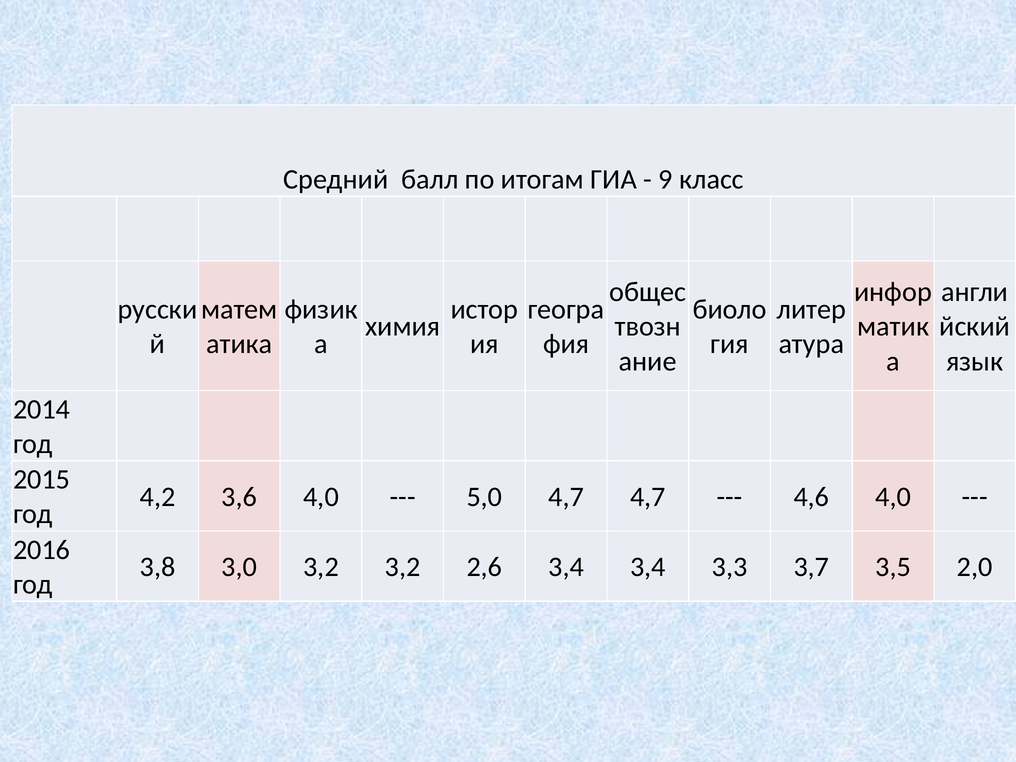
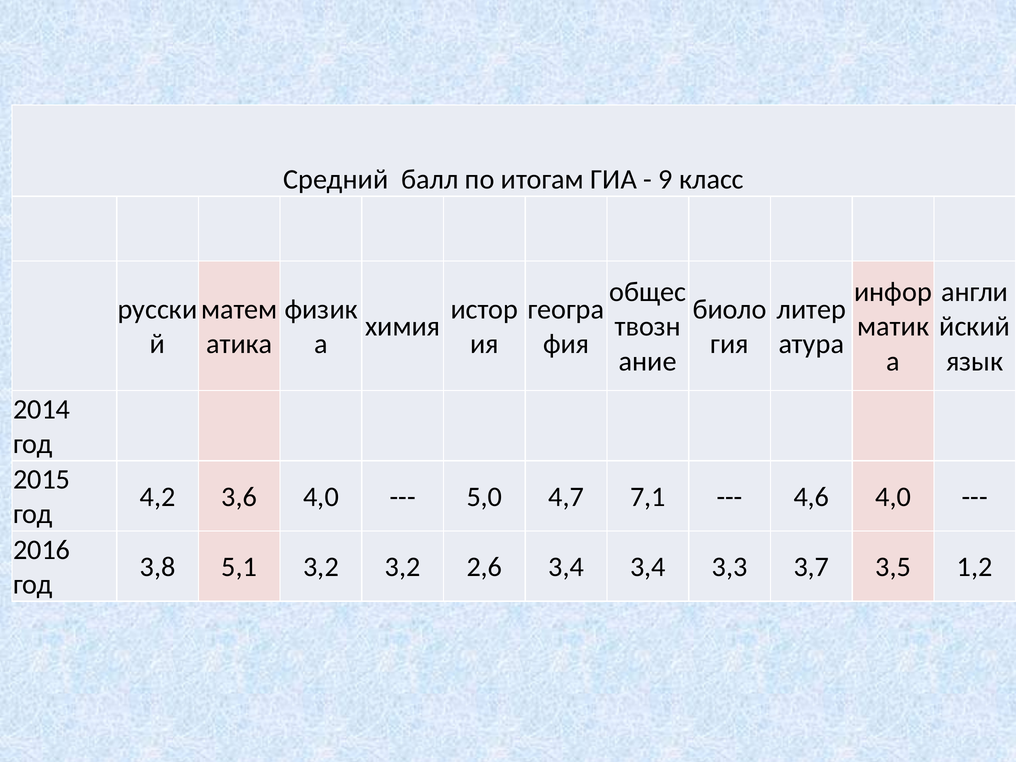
4,7 4,7: 4,7 -> 7,1
3,0: 3,0 -> 5,1
2,0: 2,0 -> 1,2
